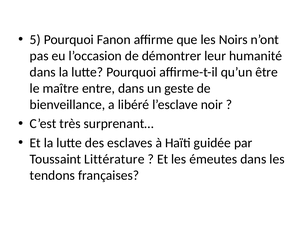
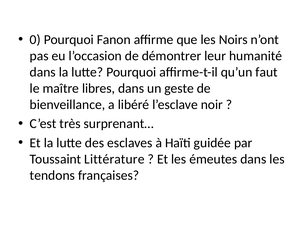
5: 5 -> 0
être: être -> faut
entre: entre -> libres
